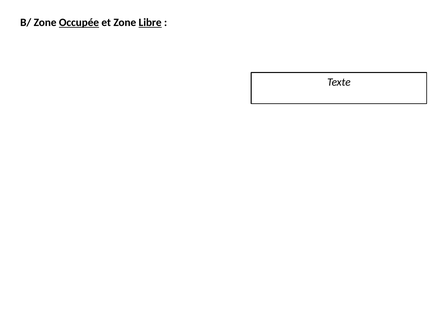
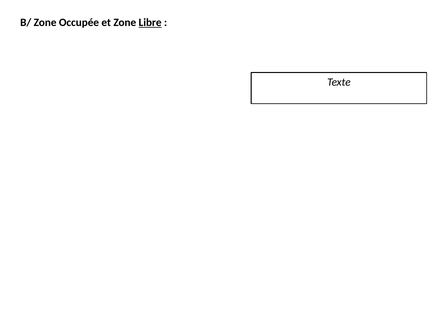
Occupée underline: present -> none
